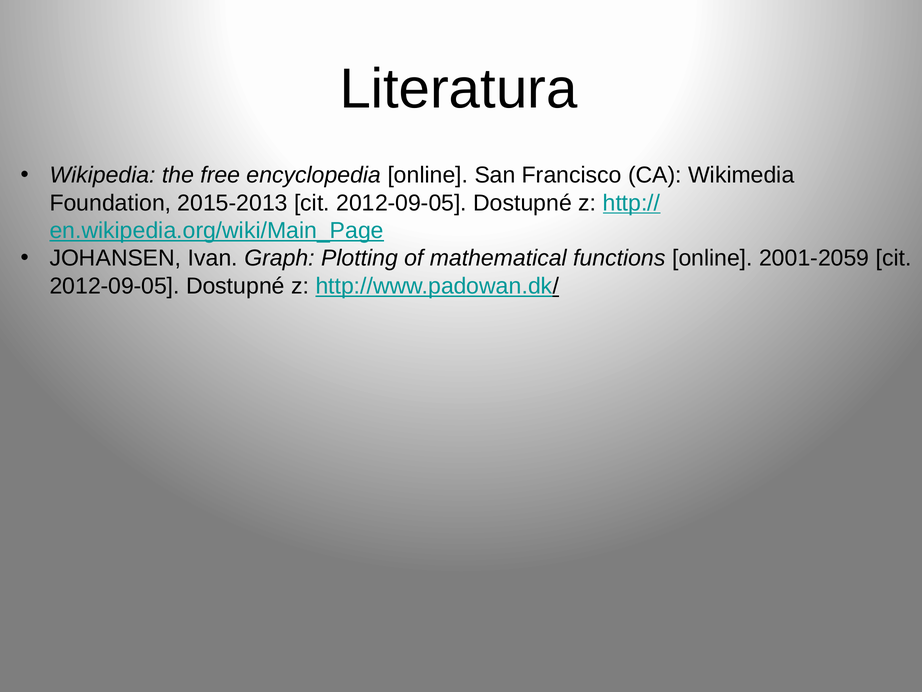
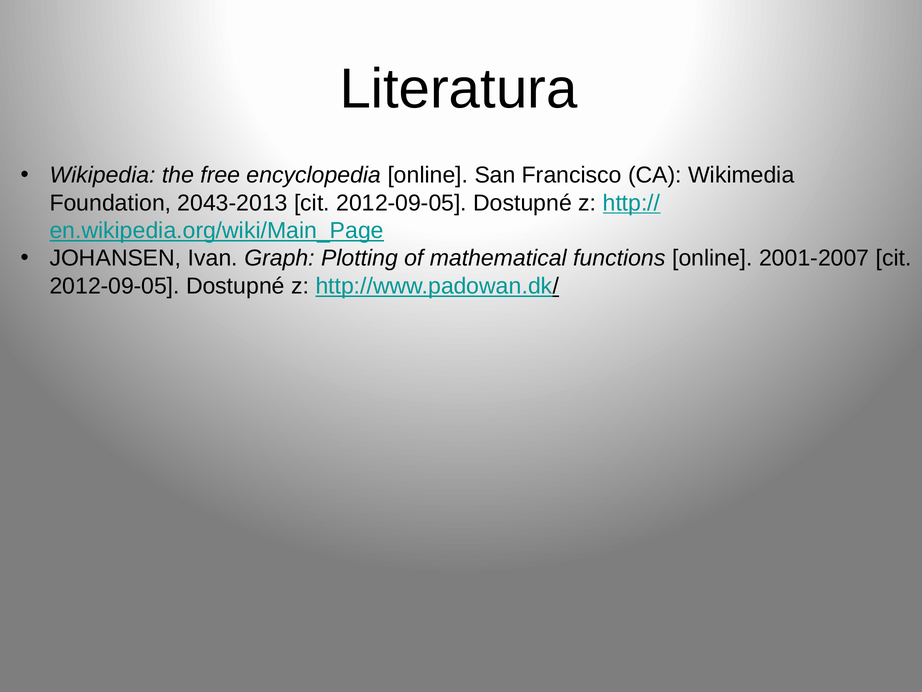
2015-2013: 2015-2013 -> 2043-2013
2001-2059: 2001-2059 -> 2001-2007
